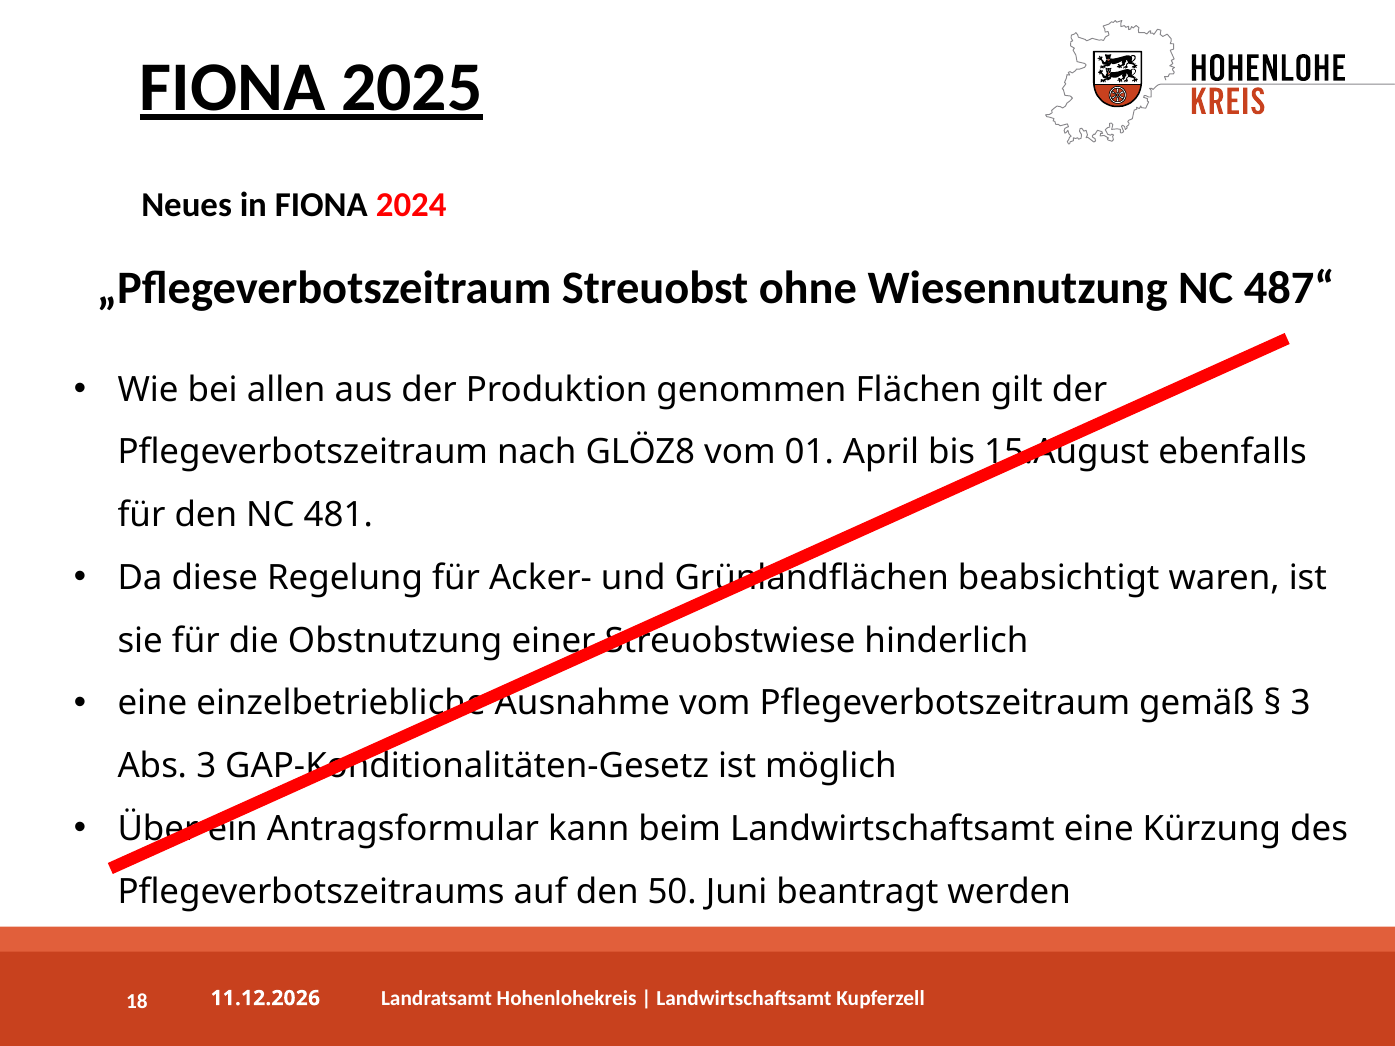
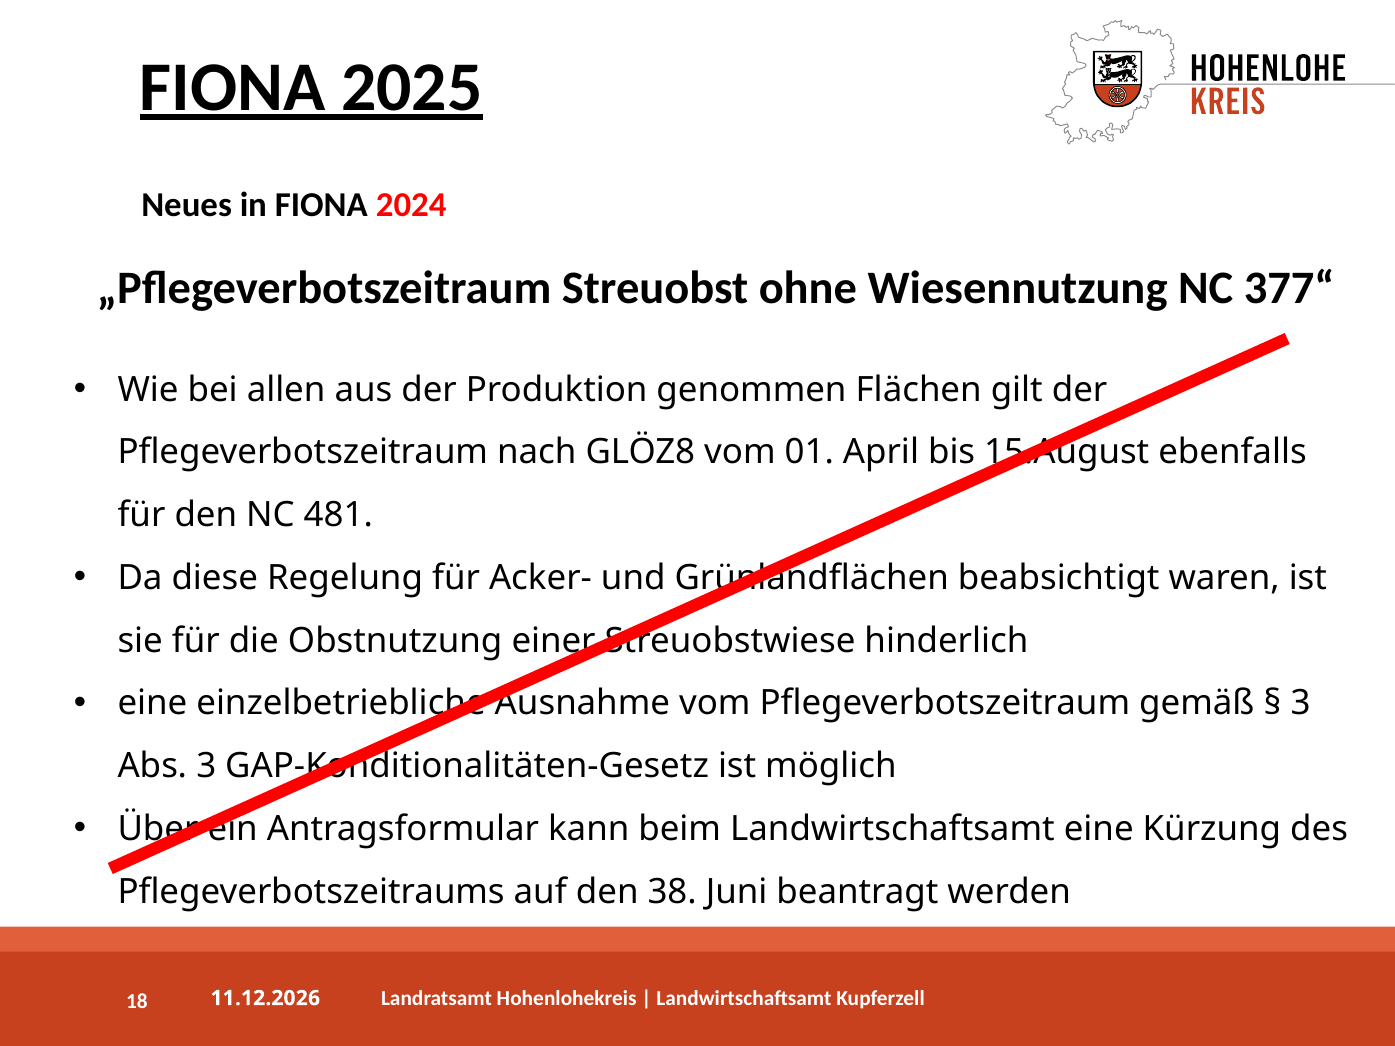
487“: 487“ -> 377“
50: 50 -> 38
